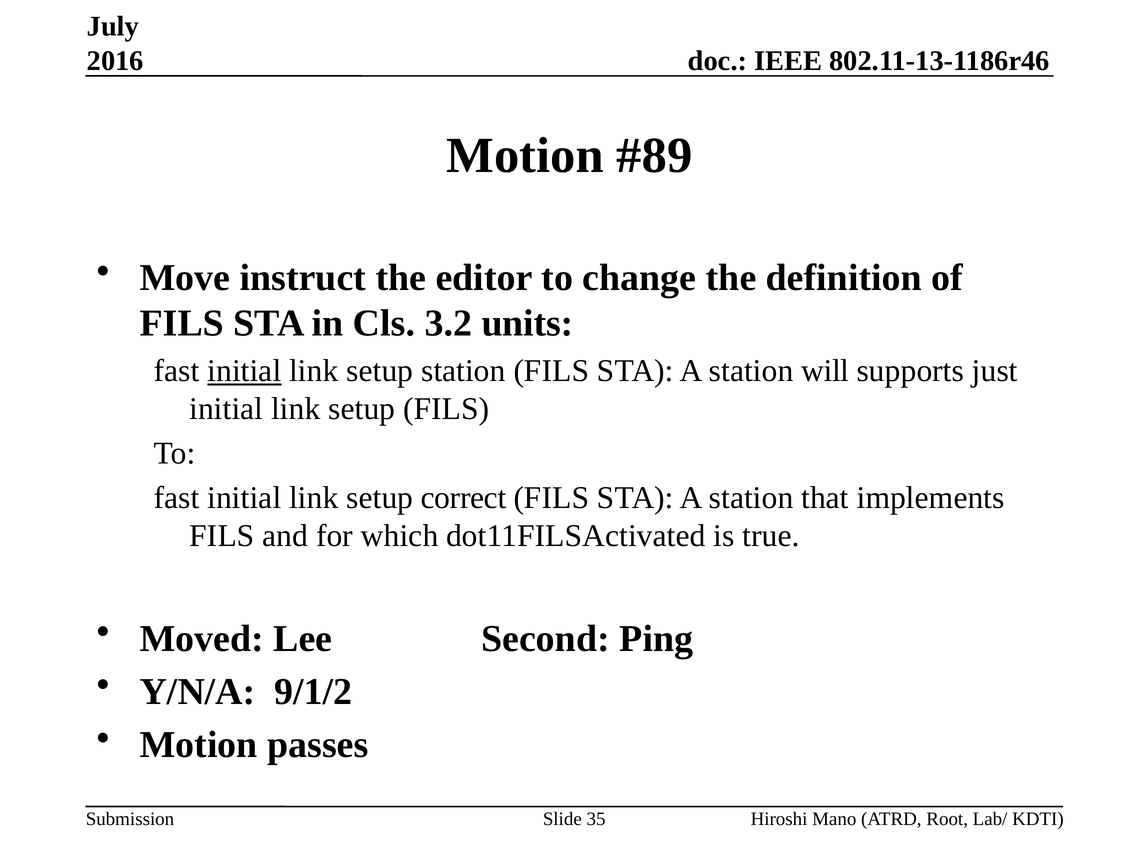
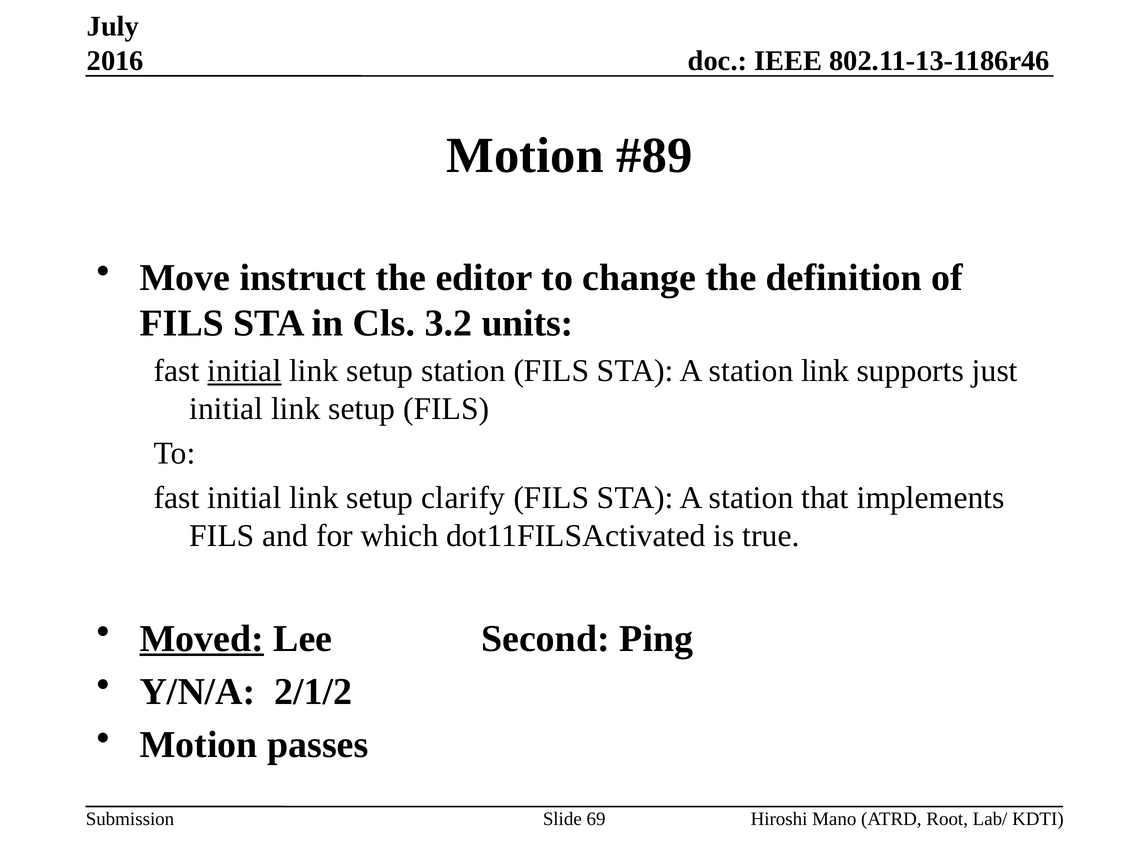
station will: will -> link
correct: correct -> clarify
Moved underline: none -> present
9/1/2: 9/1/2 -> 2/1/2
35: 35 -> 69
